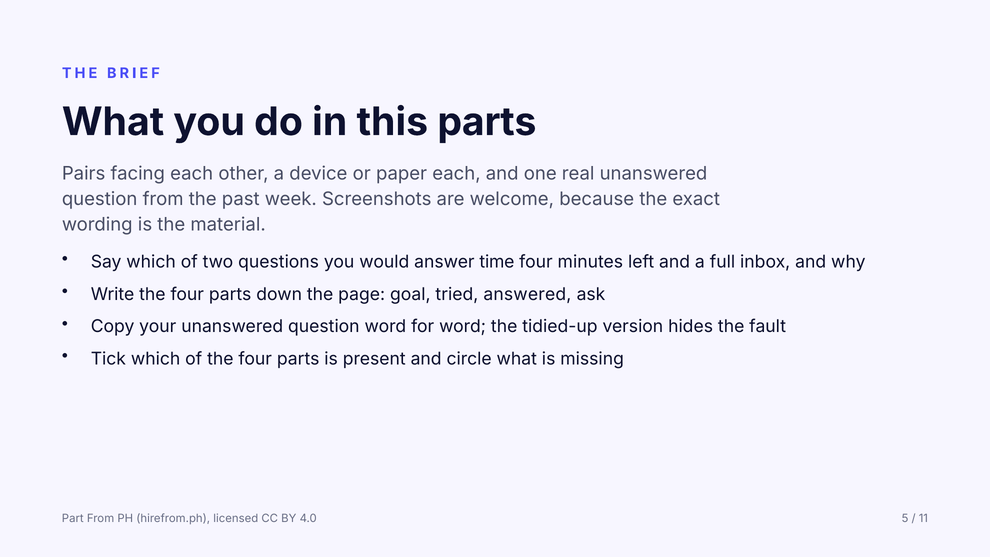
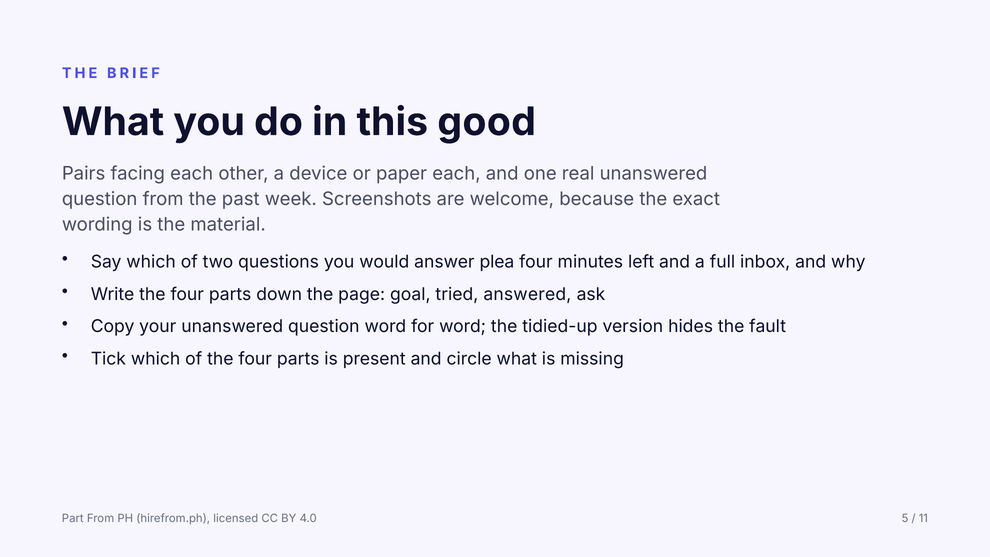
this parts: parts -> good
time: time -> plea
